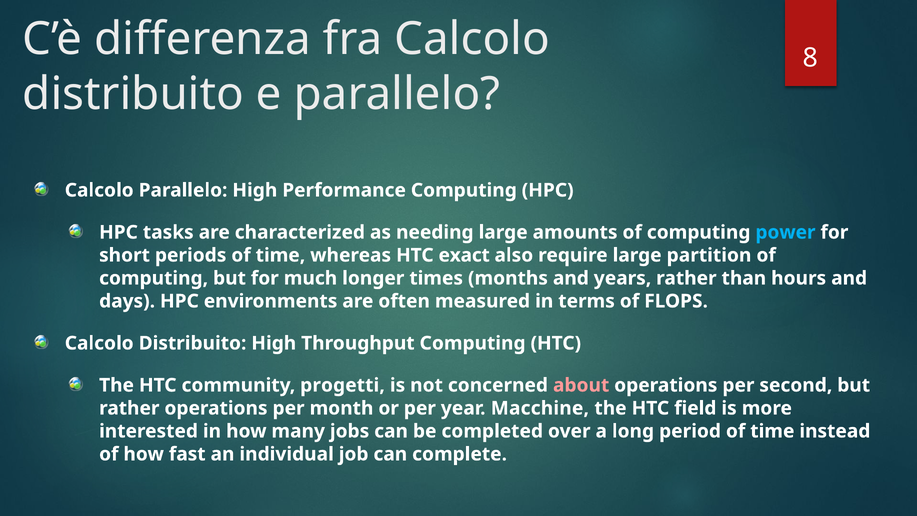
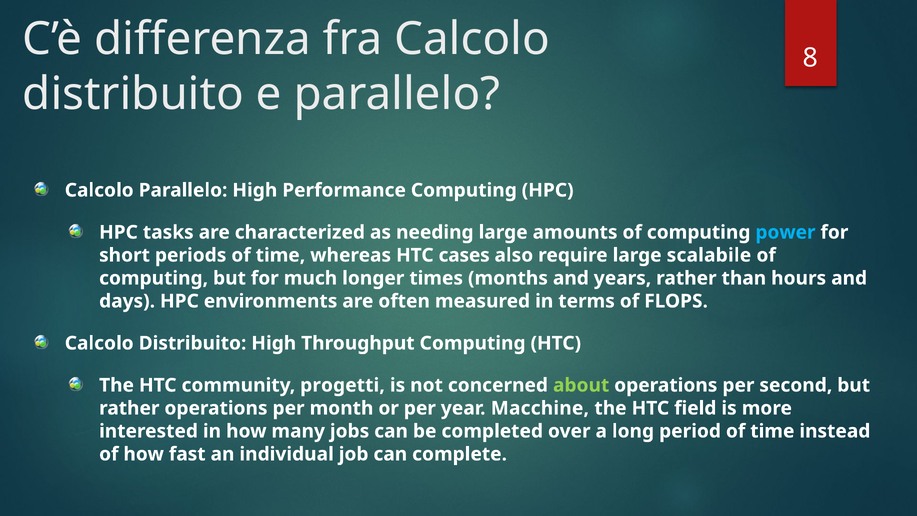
exact: exact -> cases
partition: partition -> scalabile
about colour: pink -> light green
